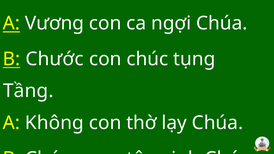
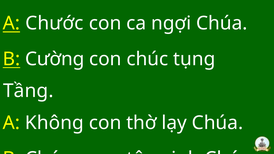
Vương: Vương -> Chước
Chước: Chước -> Cường
